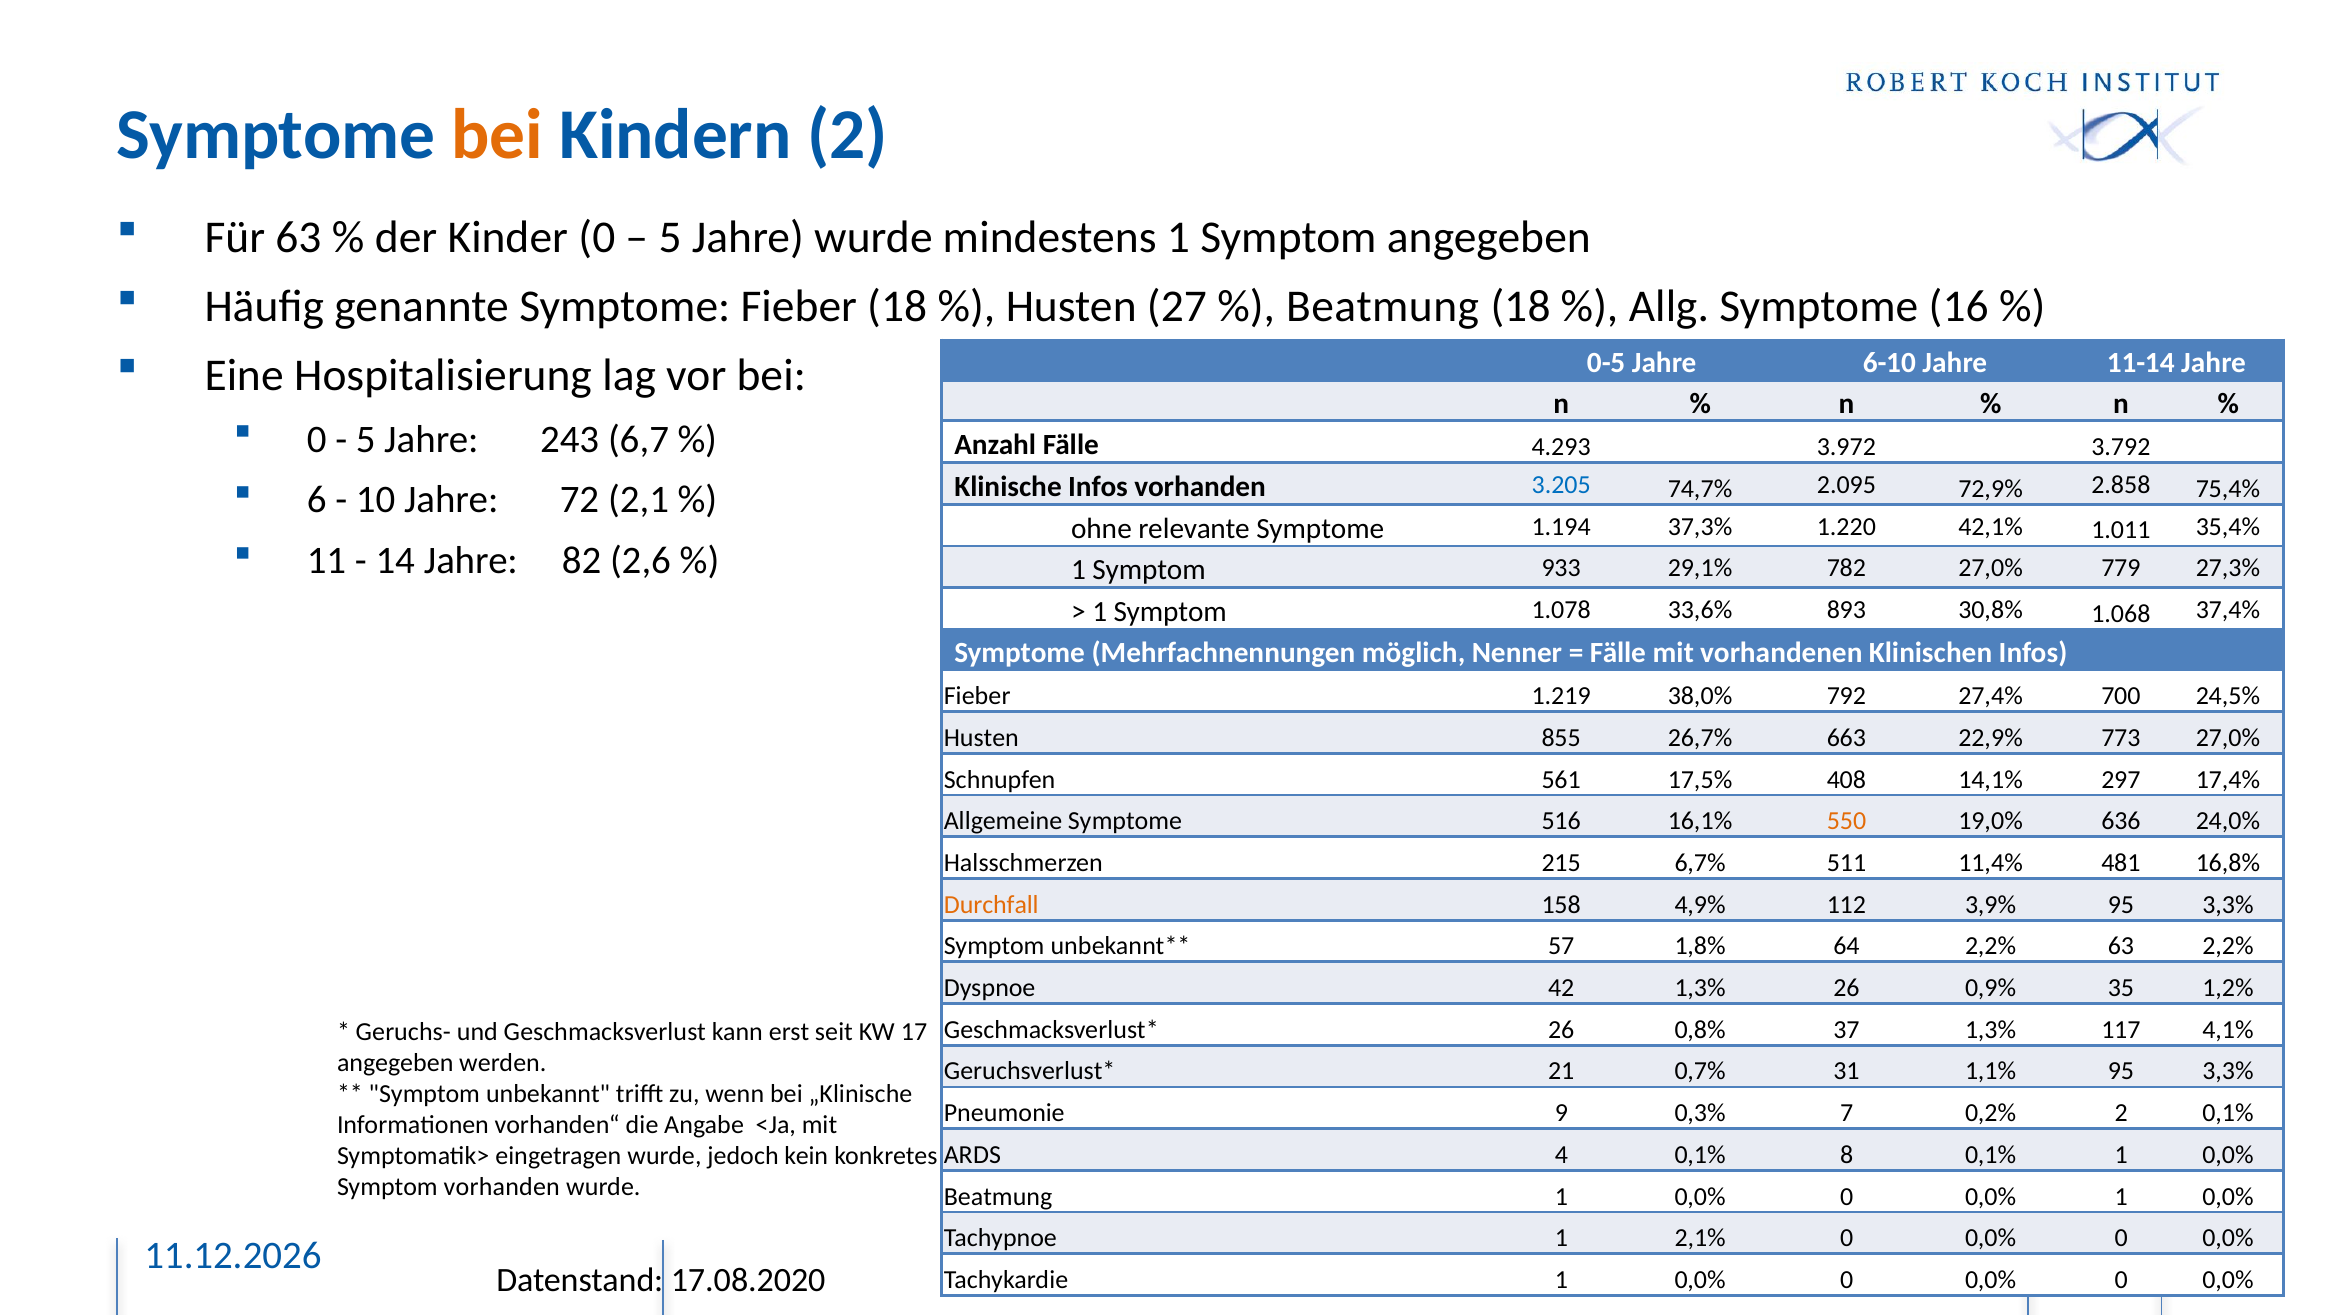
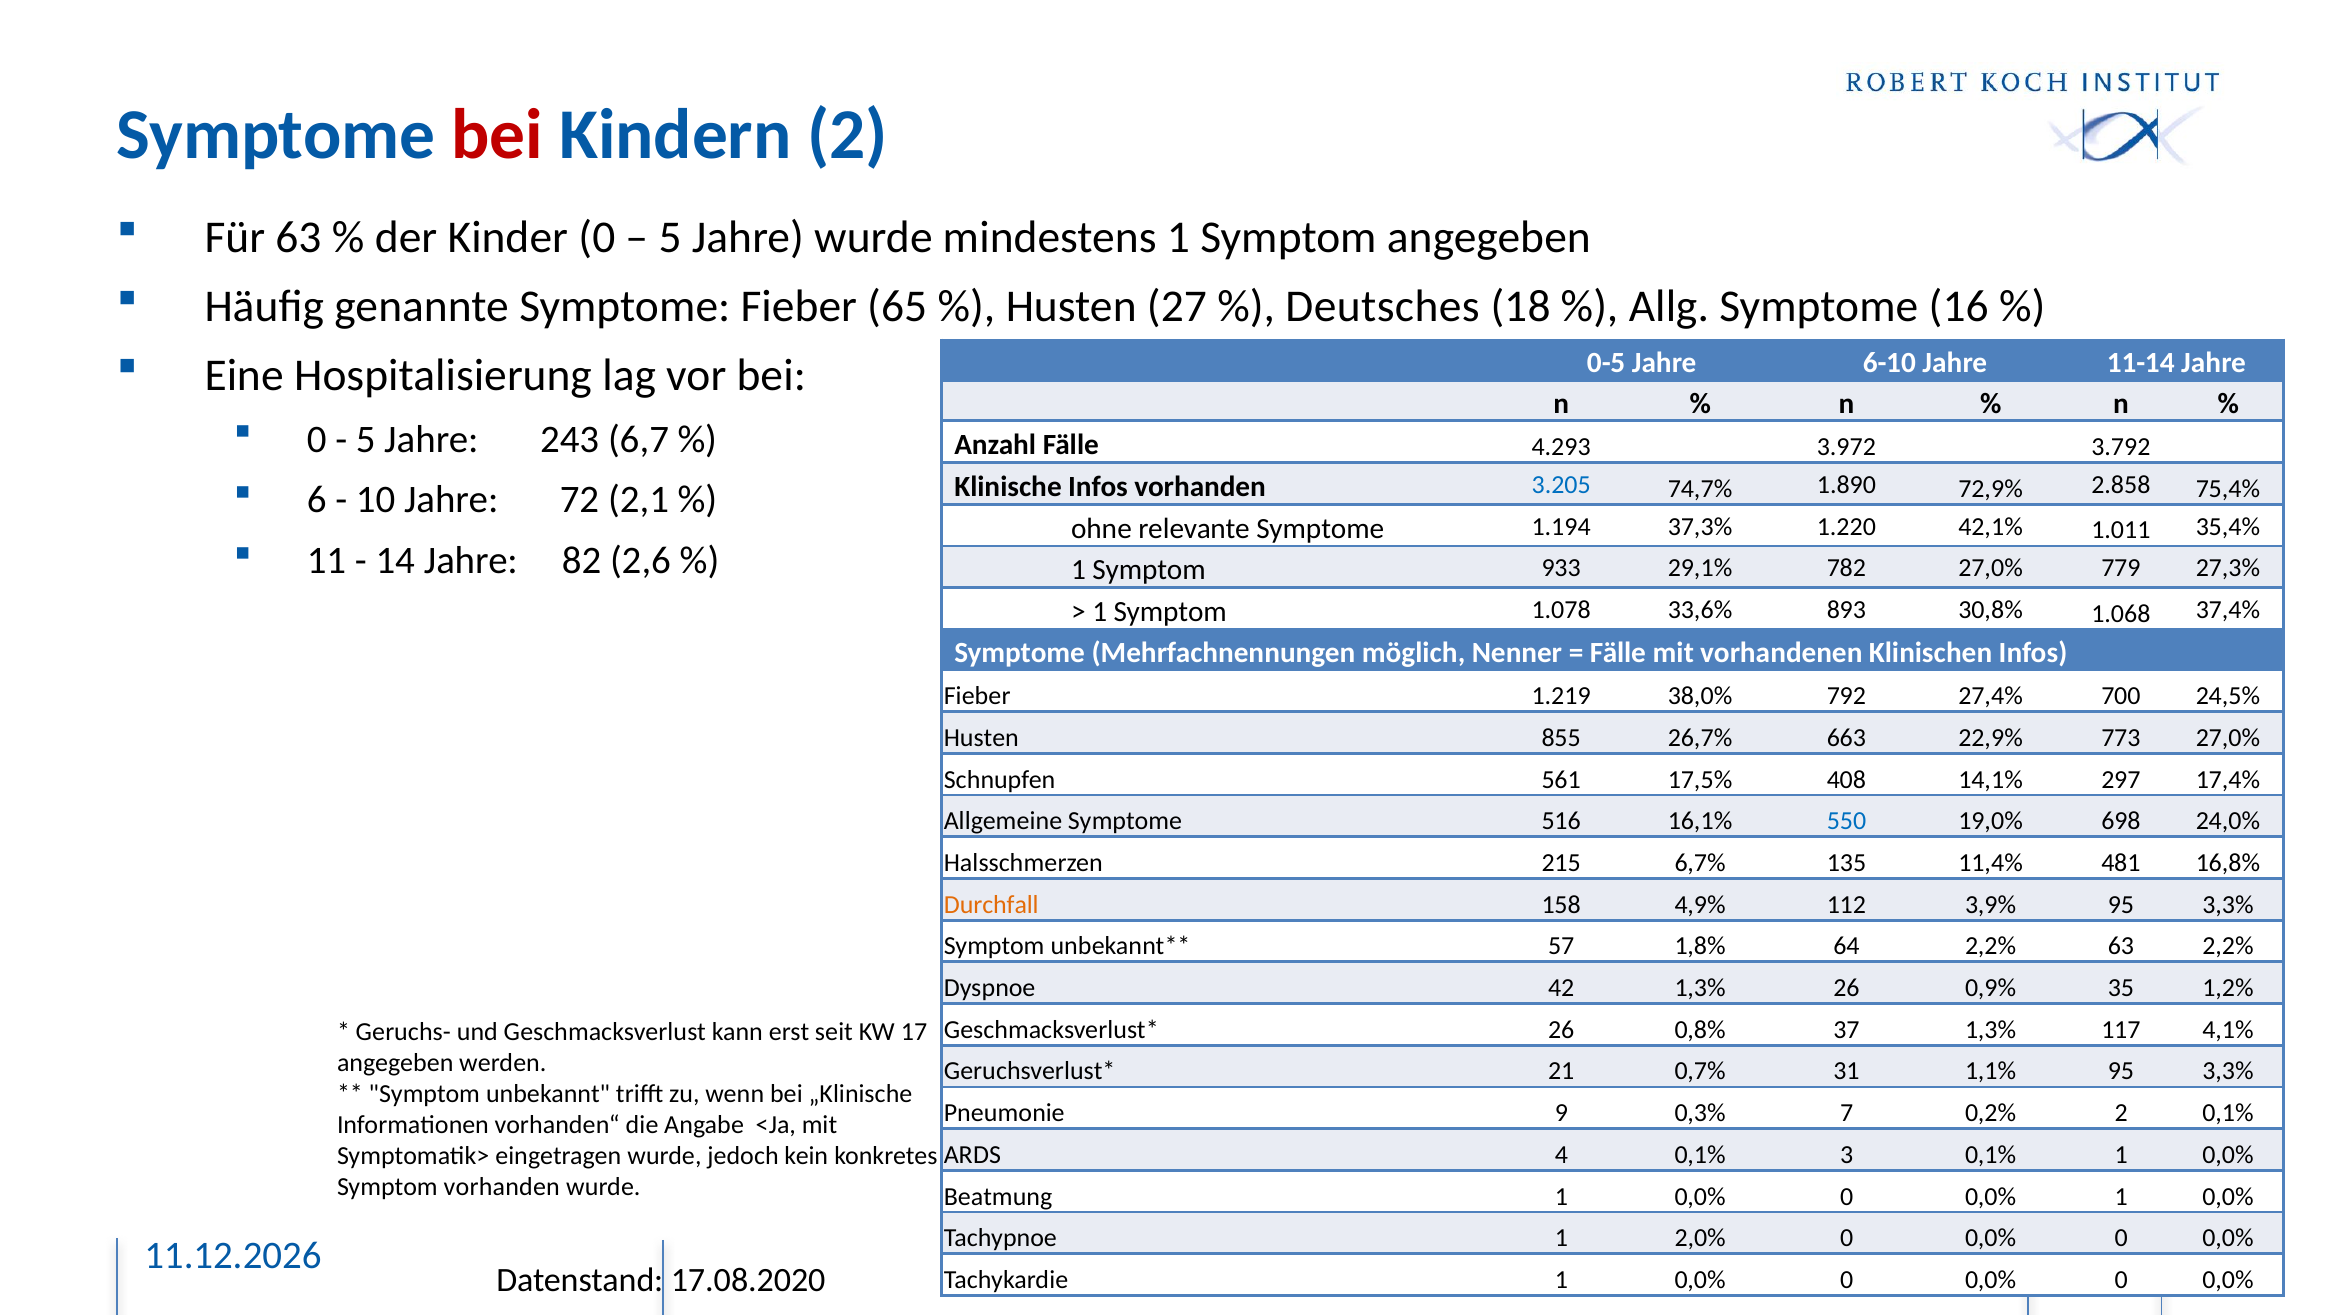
bei at (497, 135) colour: orange -> red
Fieber 18: 18 -> 65
Beatmung at (1383, 307): Beatmung -> Deutsches
2.095: 2.095 -> 1.890
550 colour: orange -> blue
636: 636 -> 698
511: 511 -> 135
8: 8 -> 3
2,1%: 2,1% -> 2,0%
